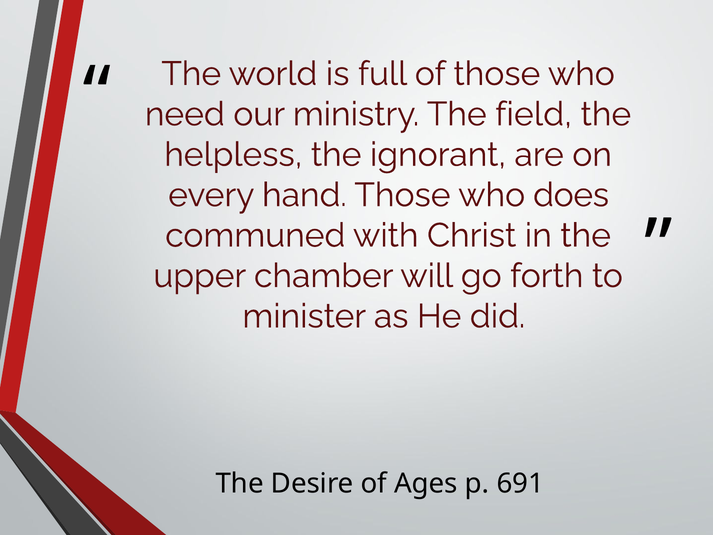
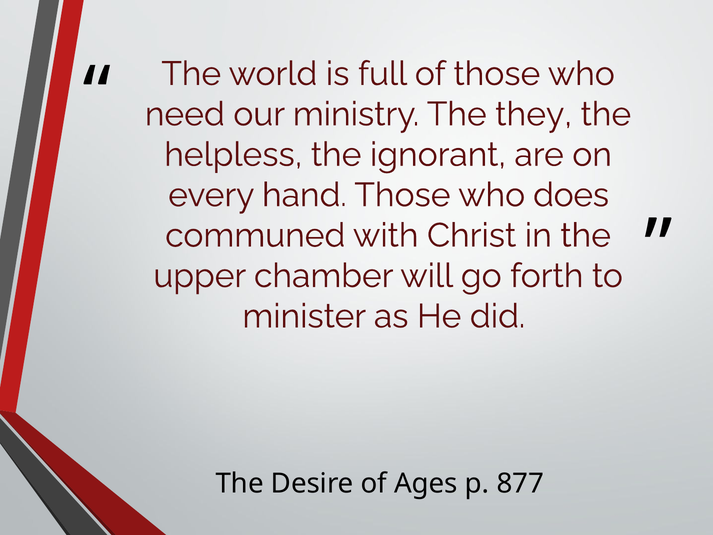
field: field -> they
691: 691 -> 877
